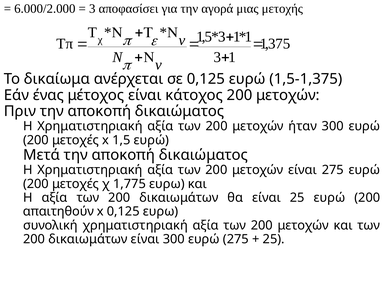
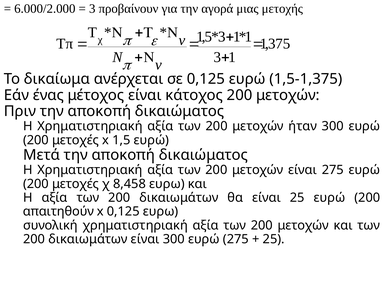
αποφασίσει: αποφασίσει -> προβαίνουν
1,775: 1,775 -> 8,458
